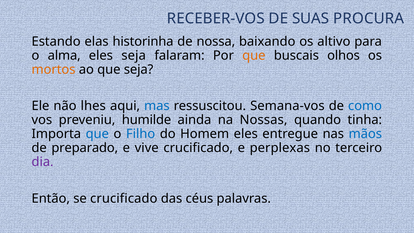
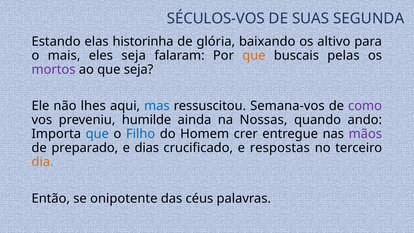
RECEBER-VOS: RECEBER-VOS -> SÉCULOS-VOS
PROCURA: PROCURA -> SEGUNDA
nossa: nossa -> glória
alma: alma -> mais
olhos: olhos -> pelas
mortos colour: orange -> purple
como colour: blue -> purple
tinha: tinha -> ando
Homem eles: eles -> crer
mãos colour: blue -> purple
vive: vive -> dias
perplexas: perplexas -> respostas
dia colour: purple -> orange
se crucificado: crucificado -> onipotente
